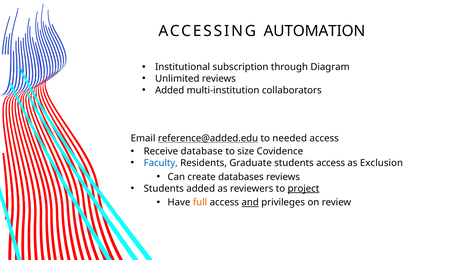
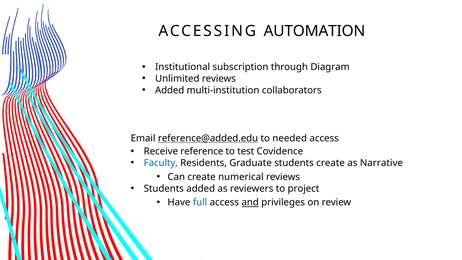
database: database -> reference
size: size -> test
students access: access -> create
Exclusion: Exclusion -> Narrative
databases: databases -> numerical
project underline: present -> none
full colour: orange -> blue
